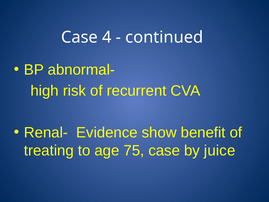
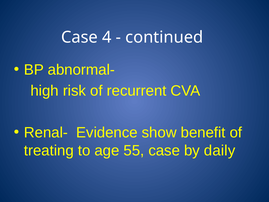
75: 75 -> 55
juice: juice -> daily
